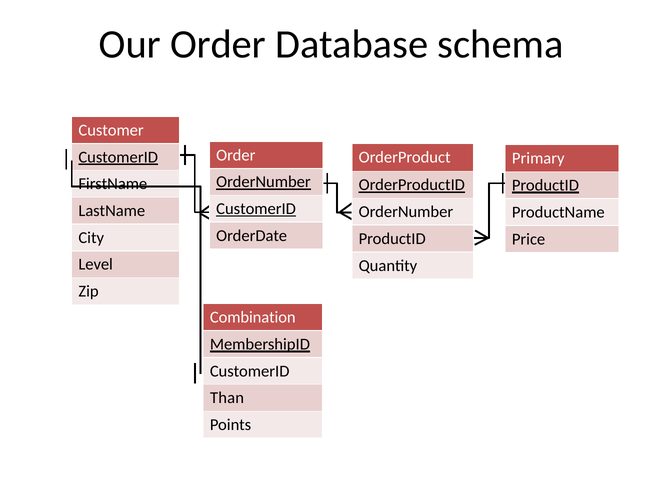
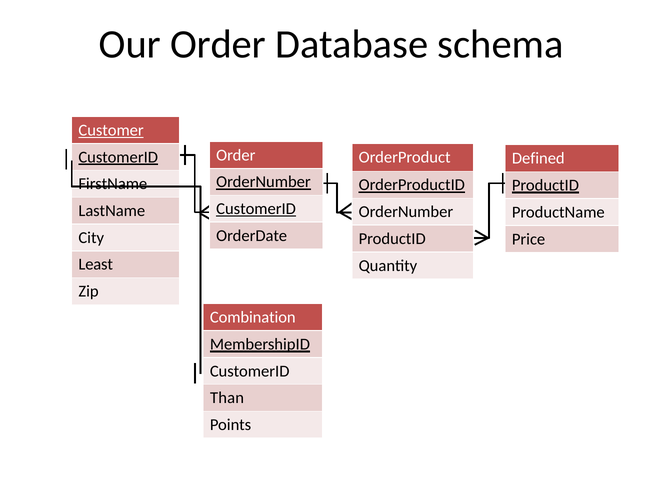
Customer underline: none -> present
Primary: Primary -> Defined
Level: Level -> Least
